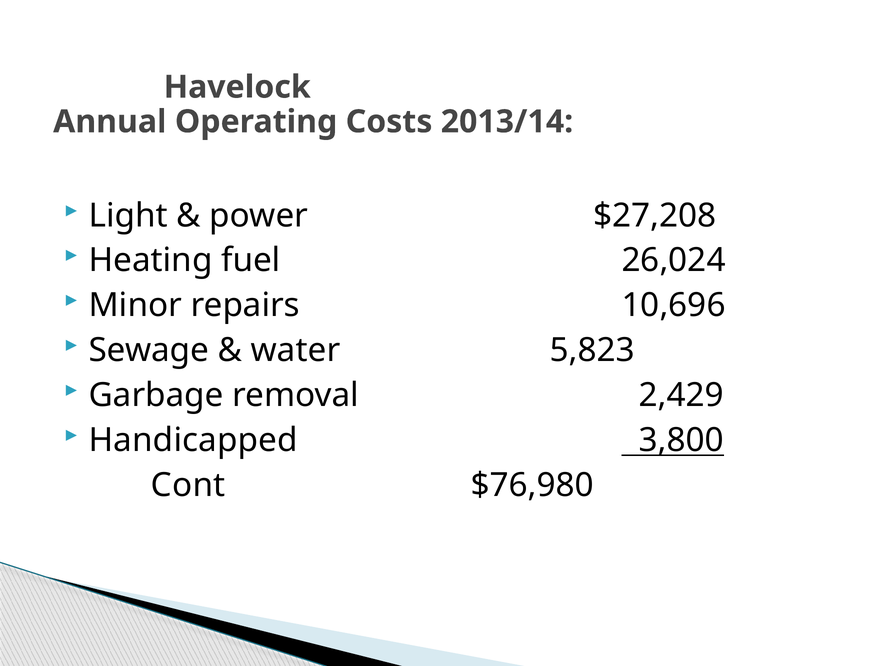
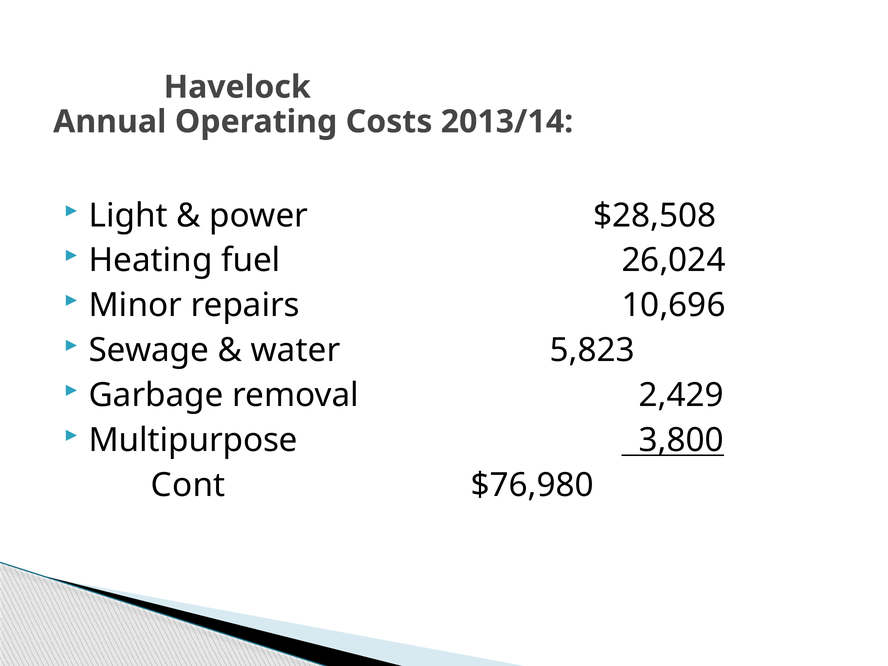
$27,208: $27,208 -> $28,508
Handicapped: Handicapped -> Multipurpose
